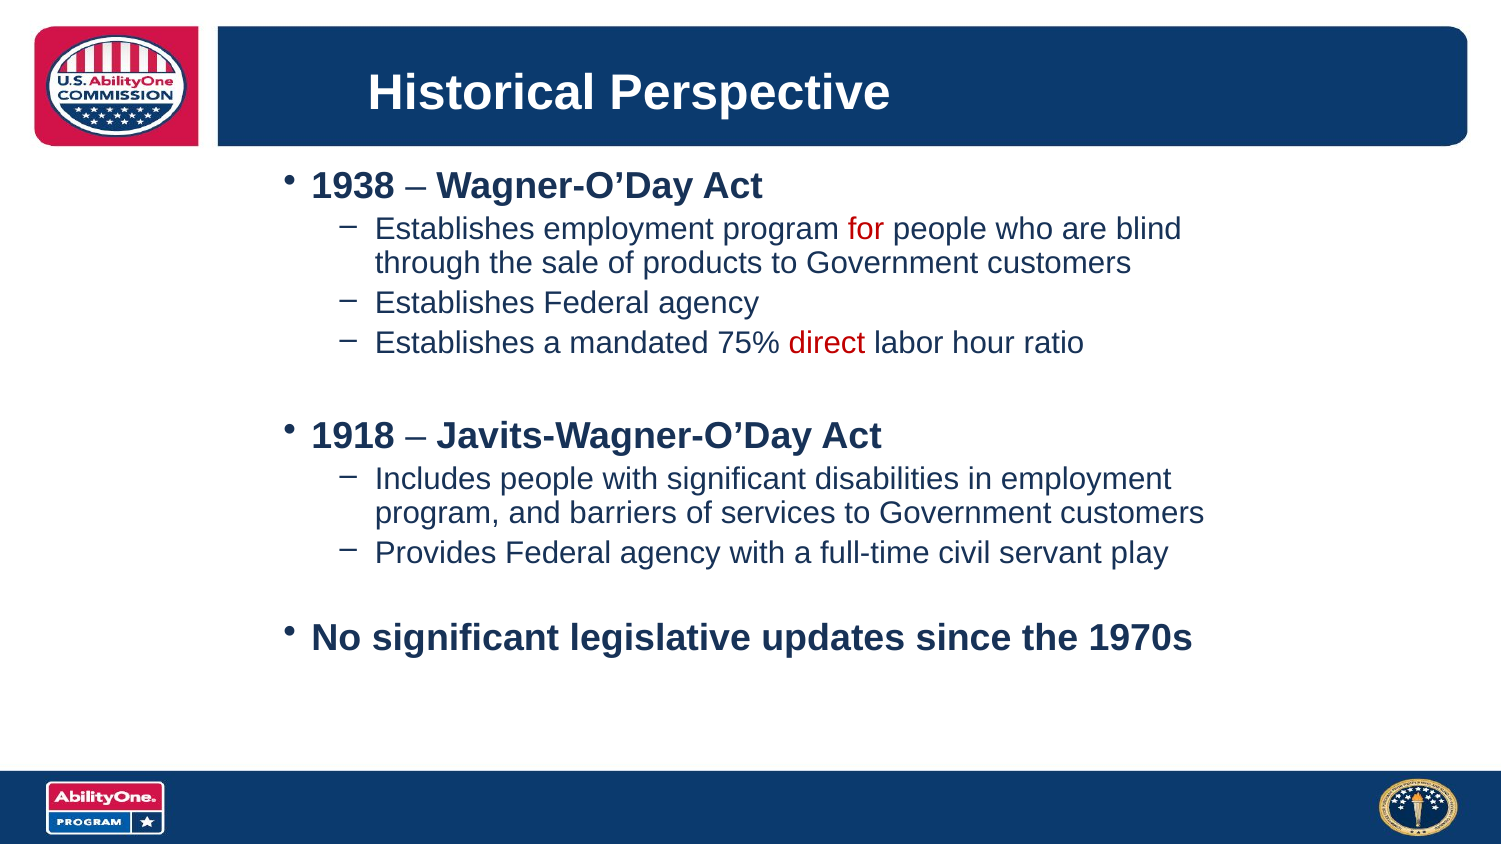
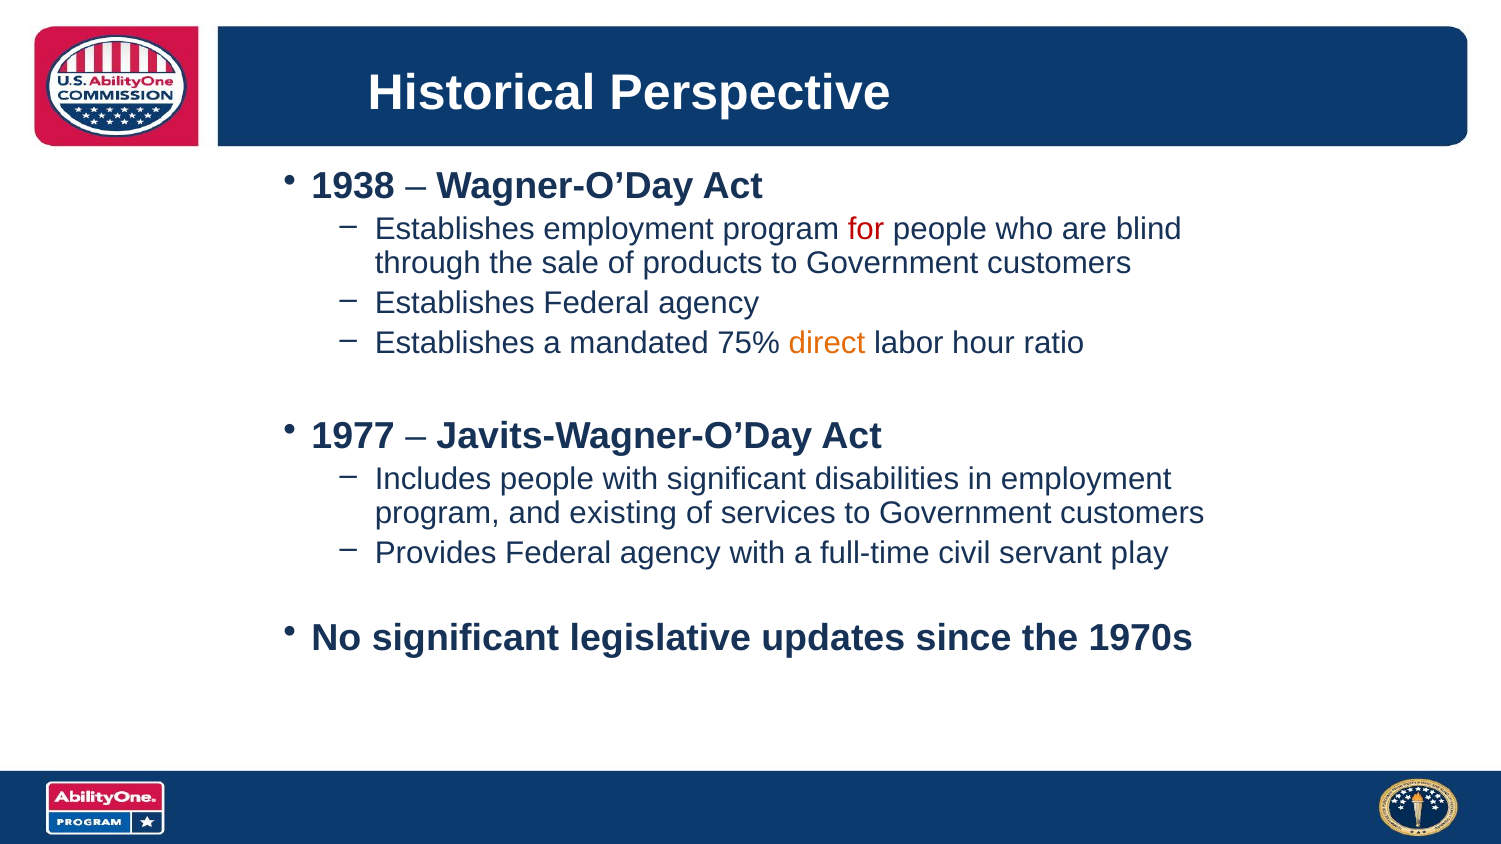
direct colour: red -> orange
1918: 1918 -> 1977
barriers: barriers -> existing
